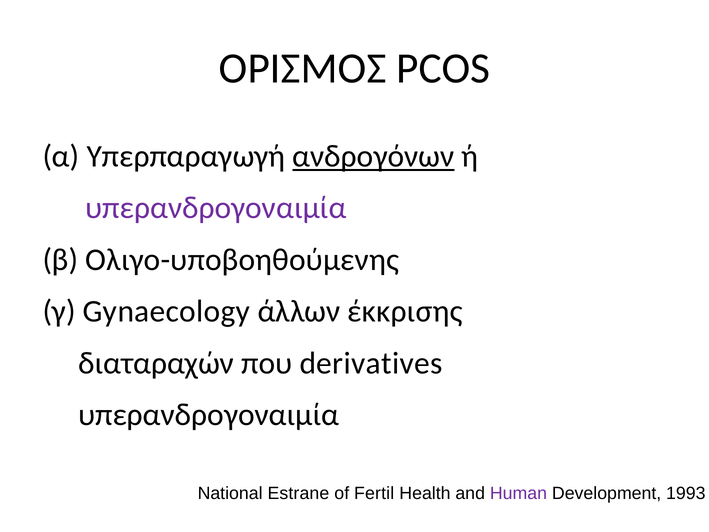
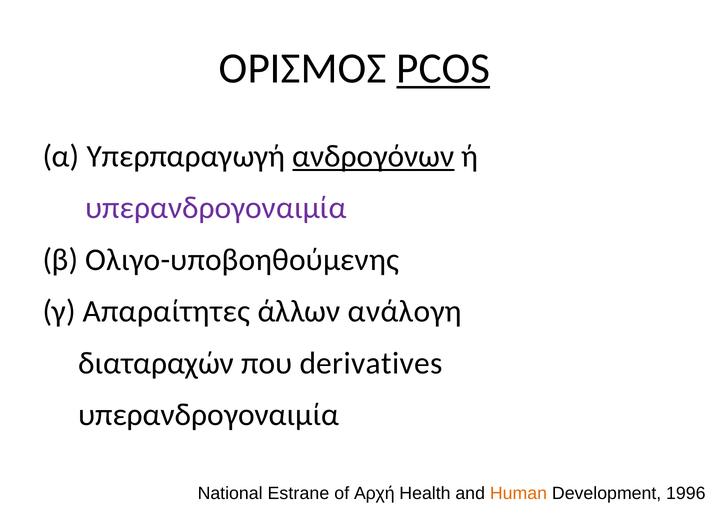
PCOS underline: none -> present
Gynaecology: Gynaecology -> Απαραίτητες
έκκρισης: έκκρισης -> ανάλογη
Fertil: Fertil -> Αρχή
Human colour: purple -> orange
1993: 1993 -> 1996
